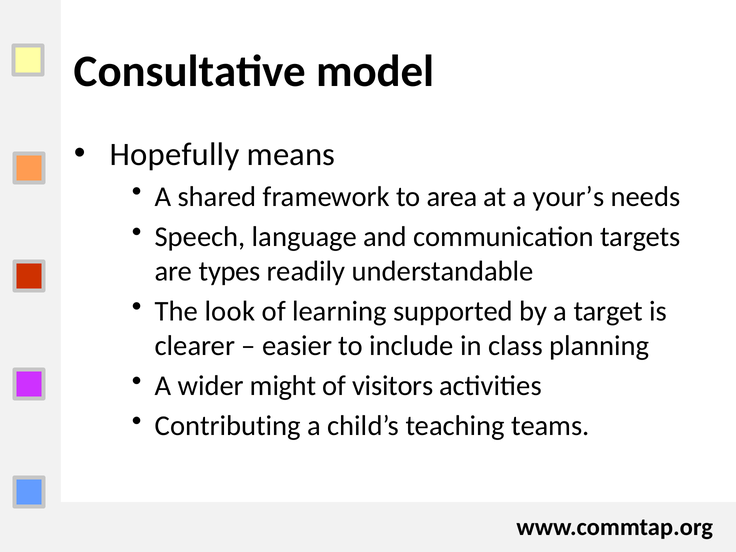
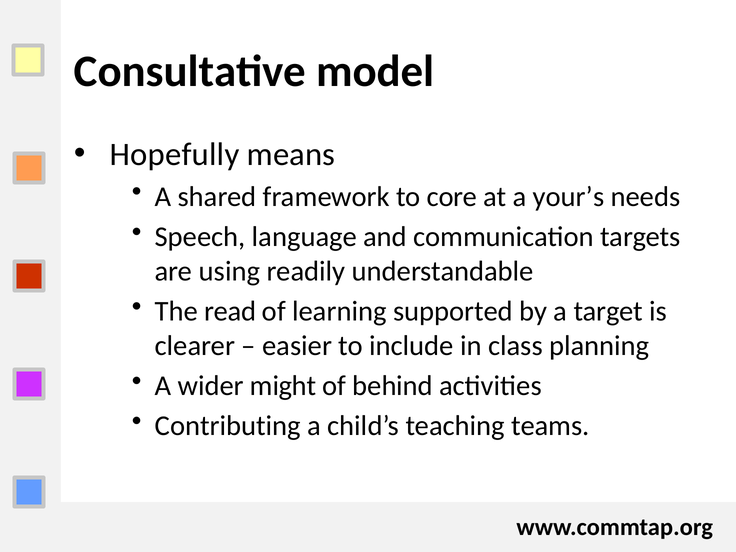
area: area -> core
types: types -> using
look: look -> read
visitors: visitors -> behind
